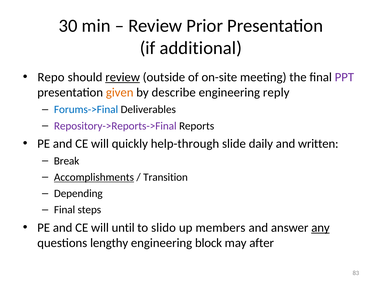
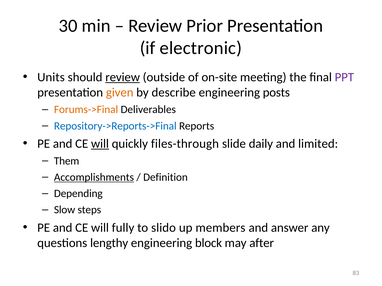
additional: additional -> electronic
Repo: Repo -> Units
reply: reply -> posts
Forums->Final colour: blue -> orange
Repository->Reports->Final colour: purple -> blue
will at (100, 144) underline: none -> present
help-through: help-through -> files-through
written: written -> limited
Break: Break -> Them
Transition: Transition -> Definition
Final at (65, 210): Final -> Slow
until: until -> fully
any underline: present -> none
